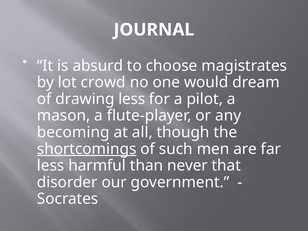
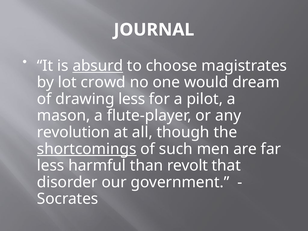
absurd underline: none -> present
becoming: becoming -> revolution
never: never -> revolt
